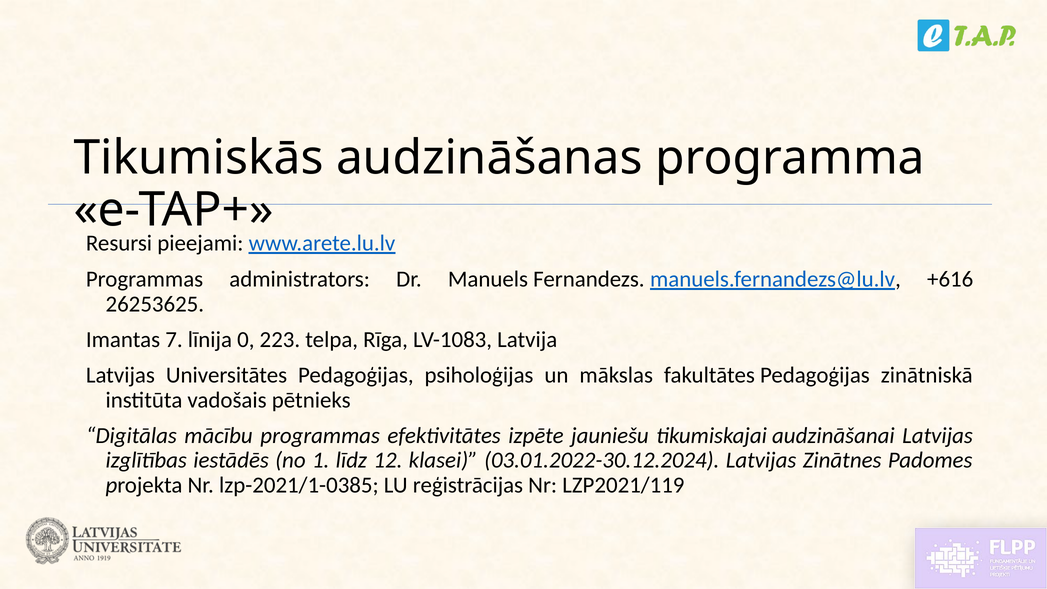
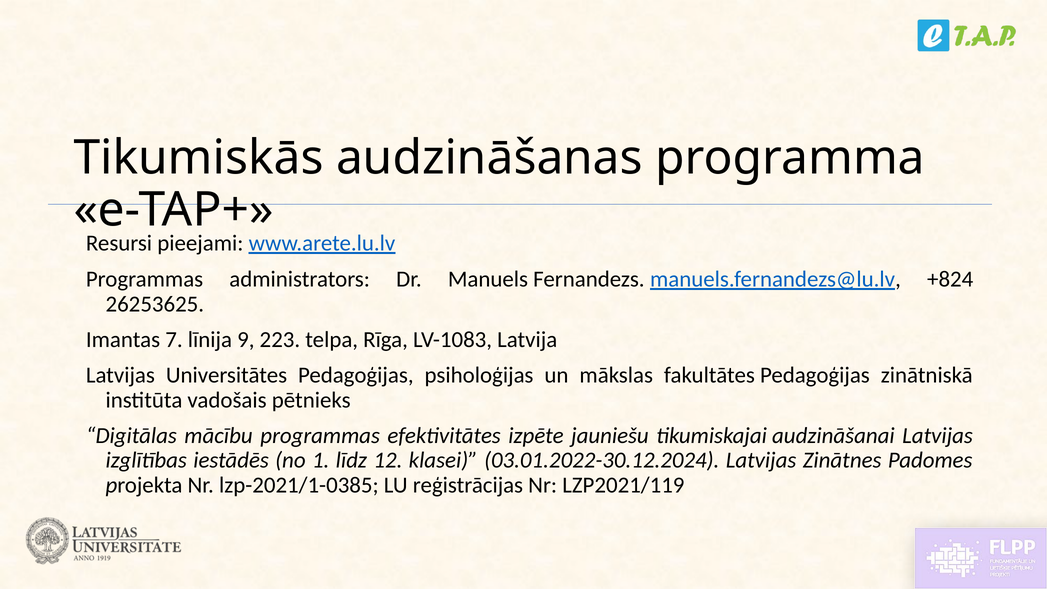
+616: +616 -> +824
0: 0 -> 9
